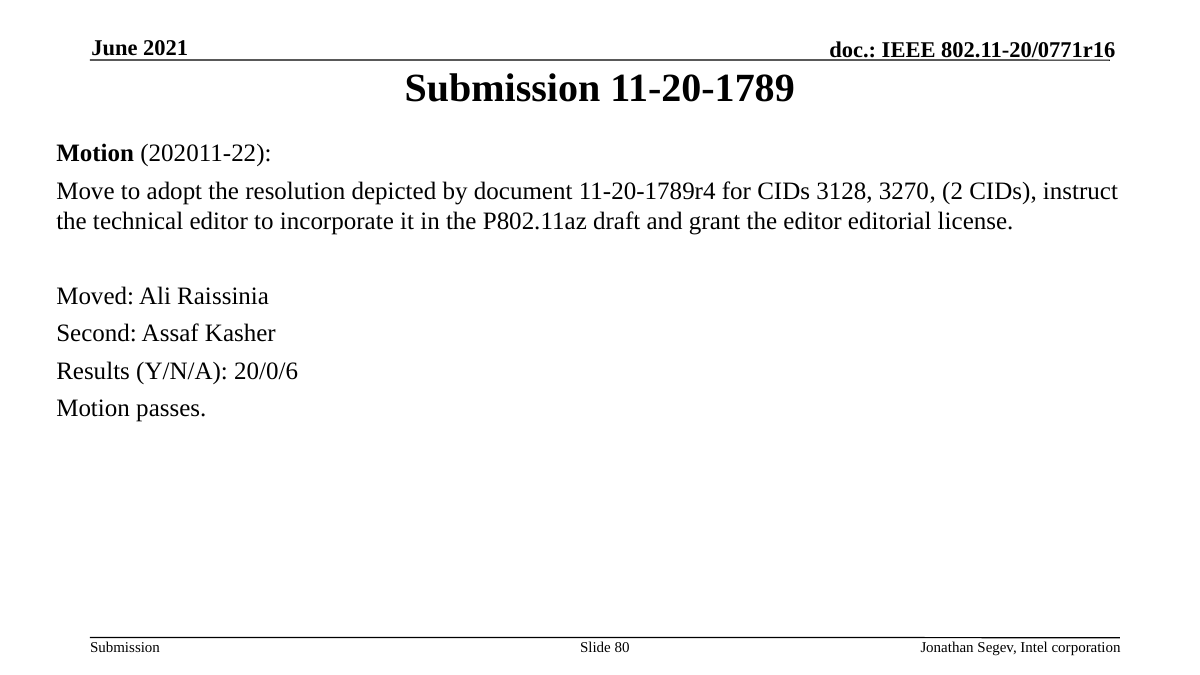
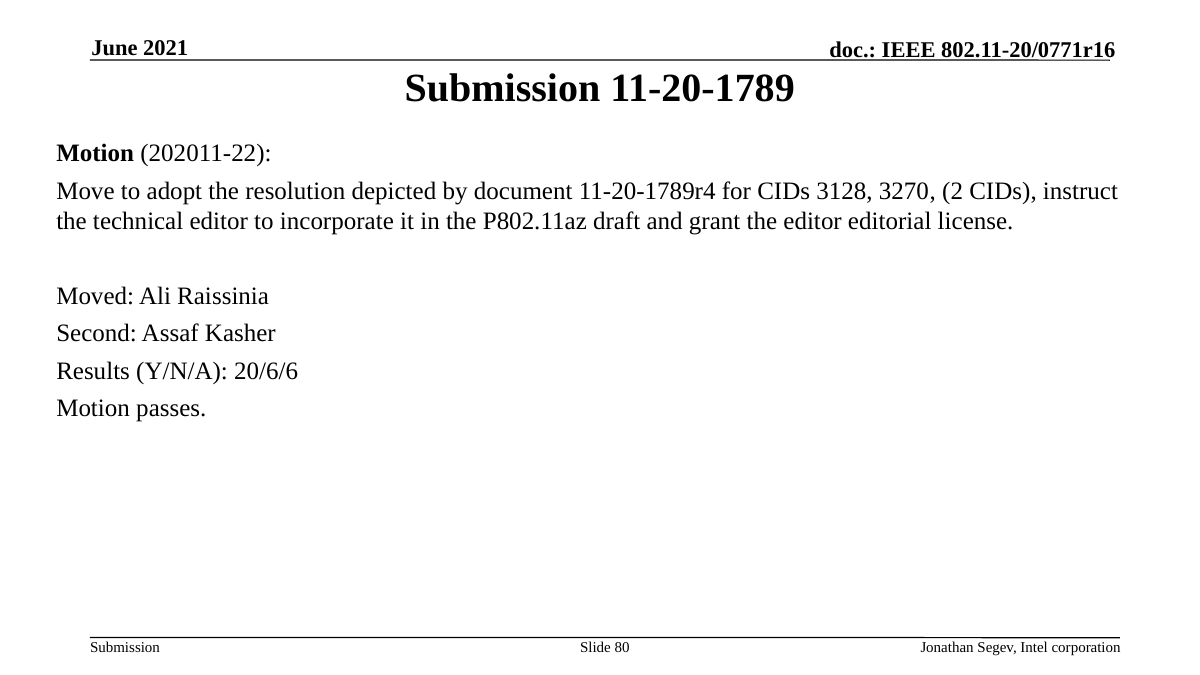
20/0/6: 20/0/6 -> 20/6/6
